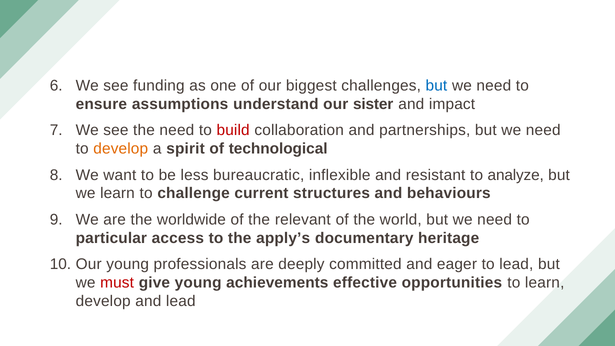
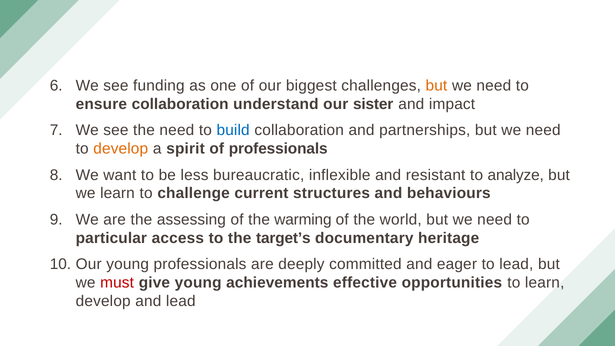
but at (436, 86) colour: blue -> orange
ensure assumptions: assumptions -> collaboration
build colour: red -> blue
of technological: technological -> professionals
worldwide: worldwide -> assessing
relevant: relevant -> warming
apply’s: apply’s -> target’s
